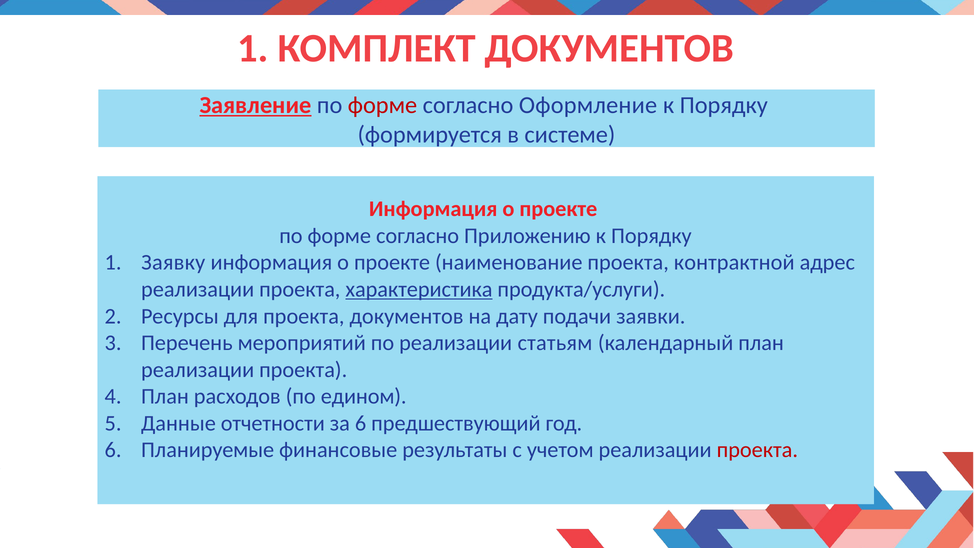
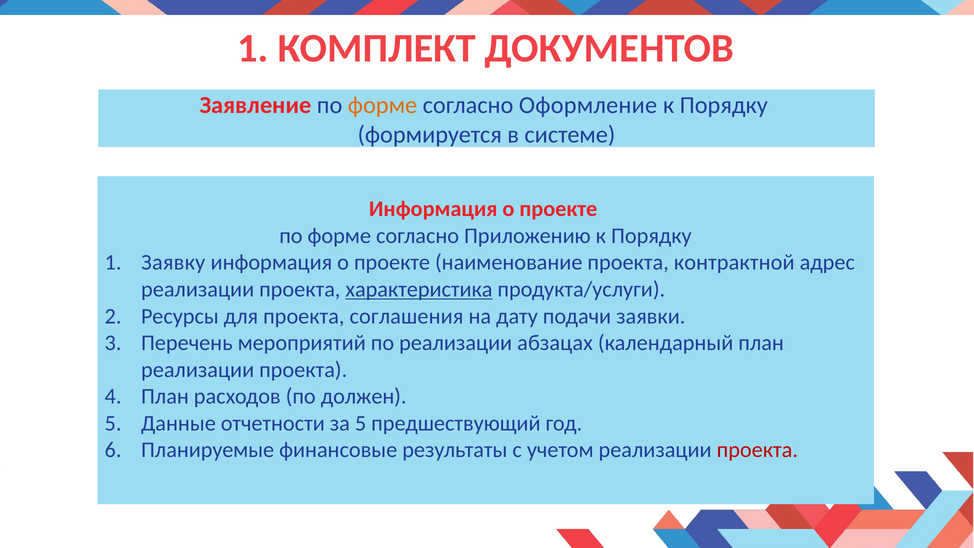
Заявление underline: present -> none
форме at (383, 105) colour: red -> orange
проекта документов: документов -> соглашения
статьям: статьям -> абзацах
едином: едином -> должен
за 6: 6 -> 5
